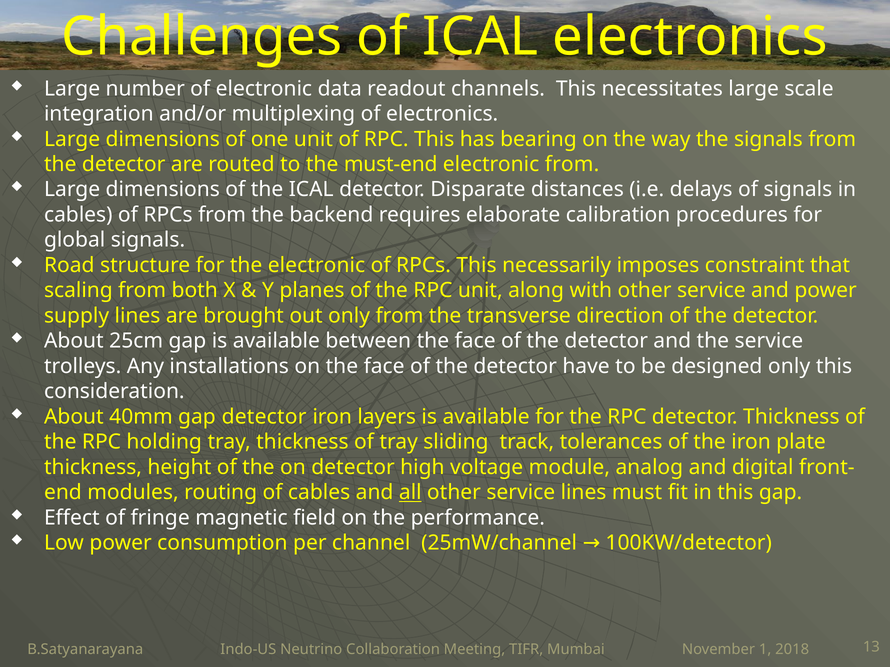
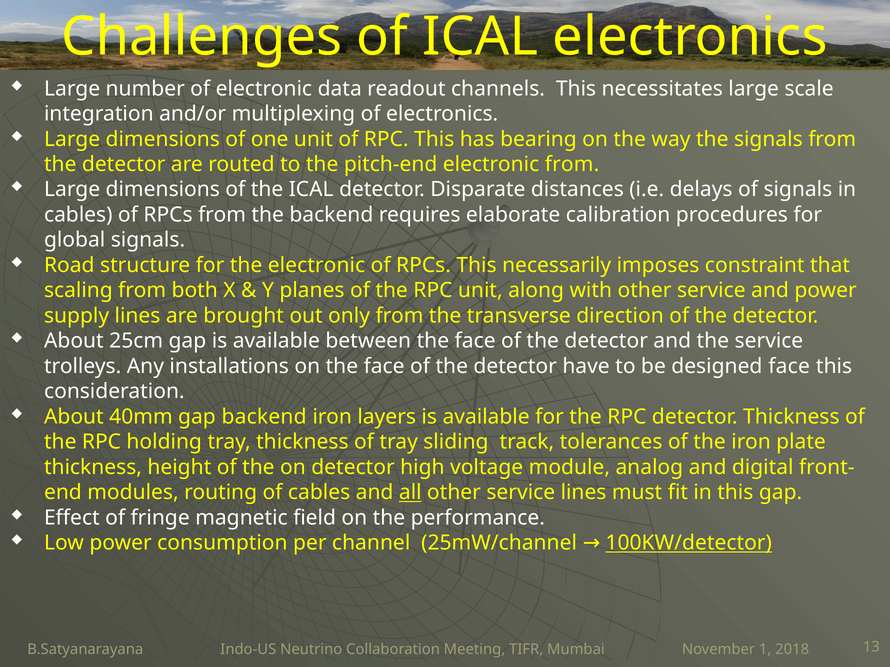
must-end: must-end -> pitch-end
designed only: only -> face
gap detector: detector -> backend
100KW/detector underline: none -> present
